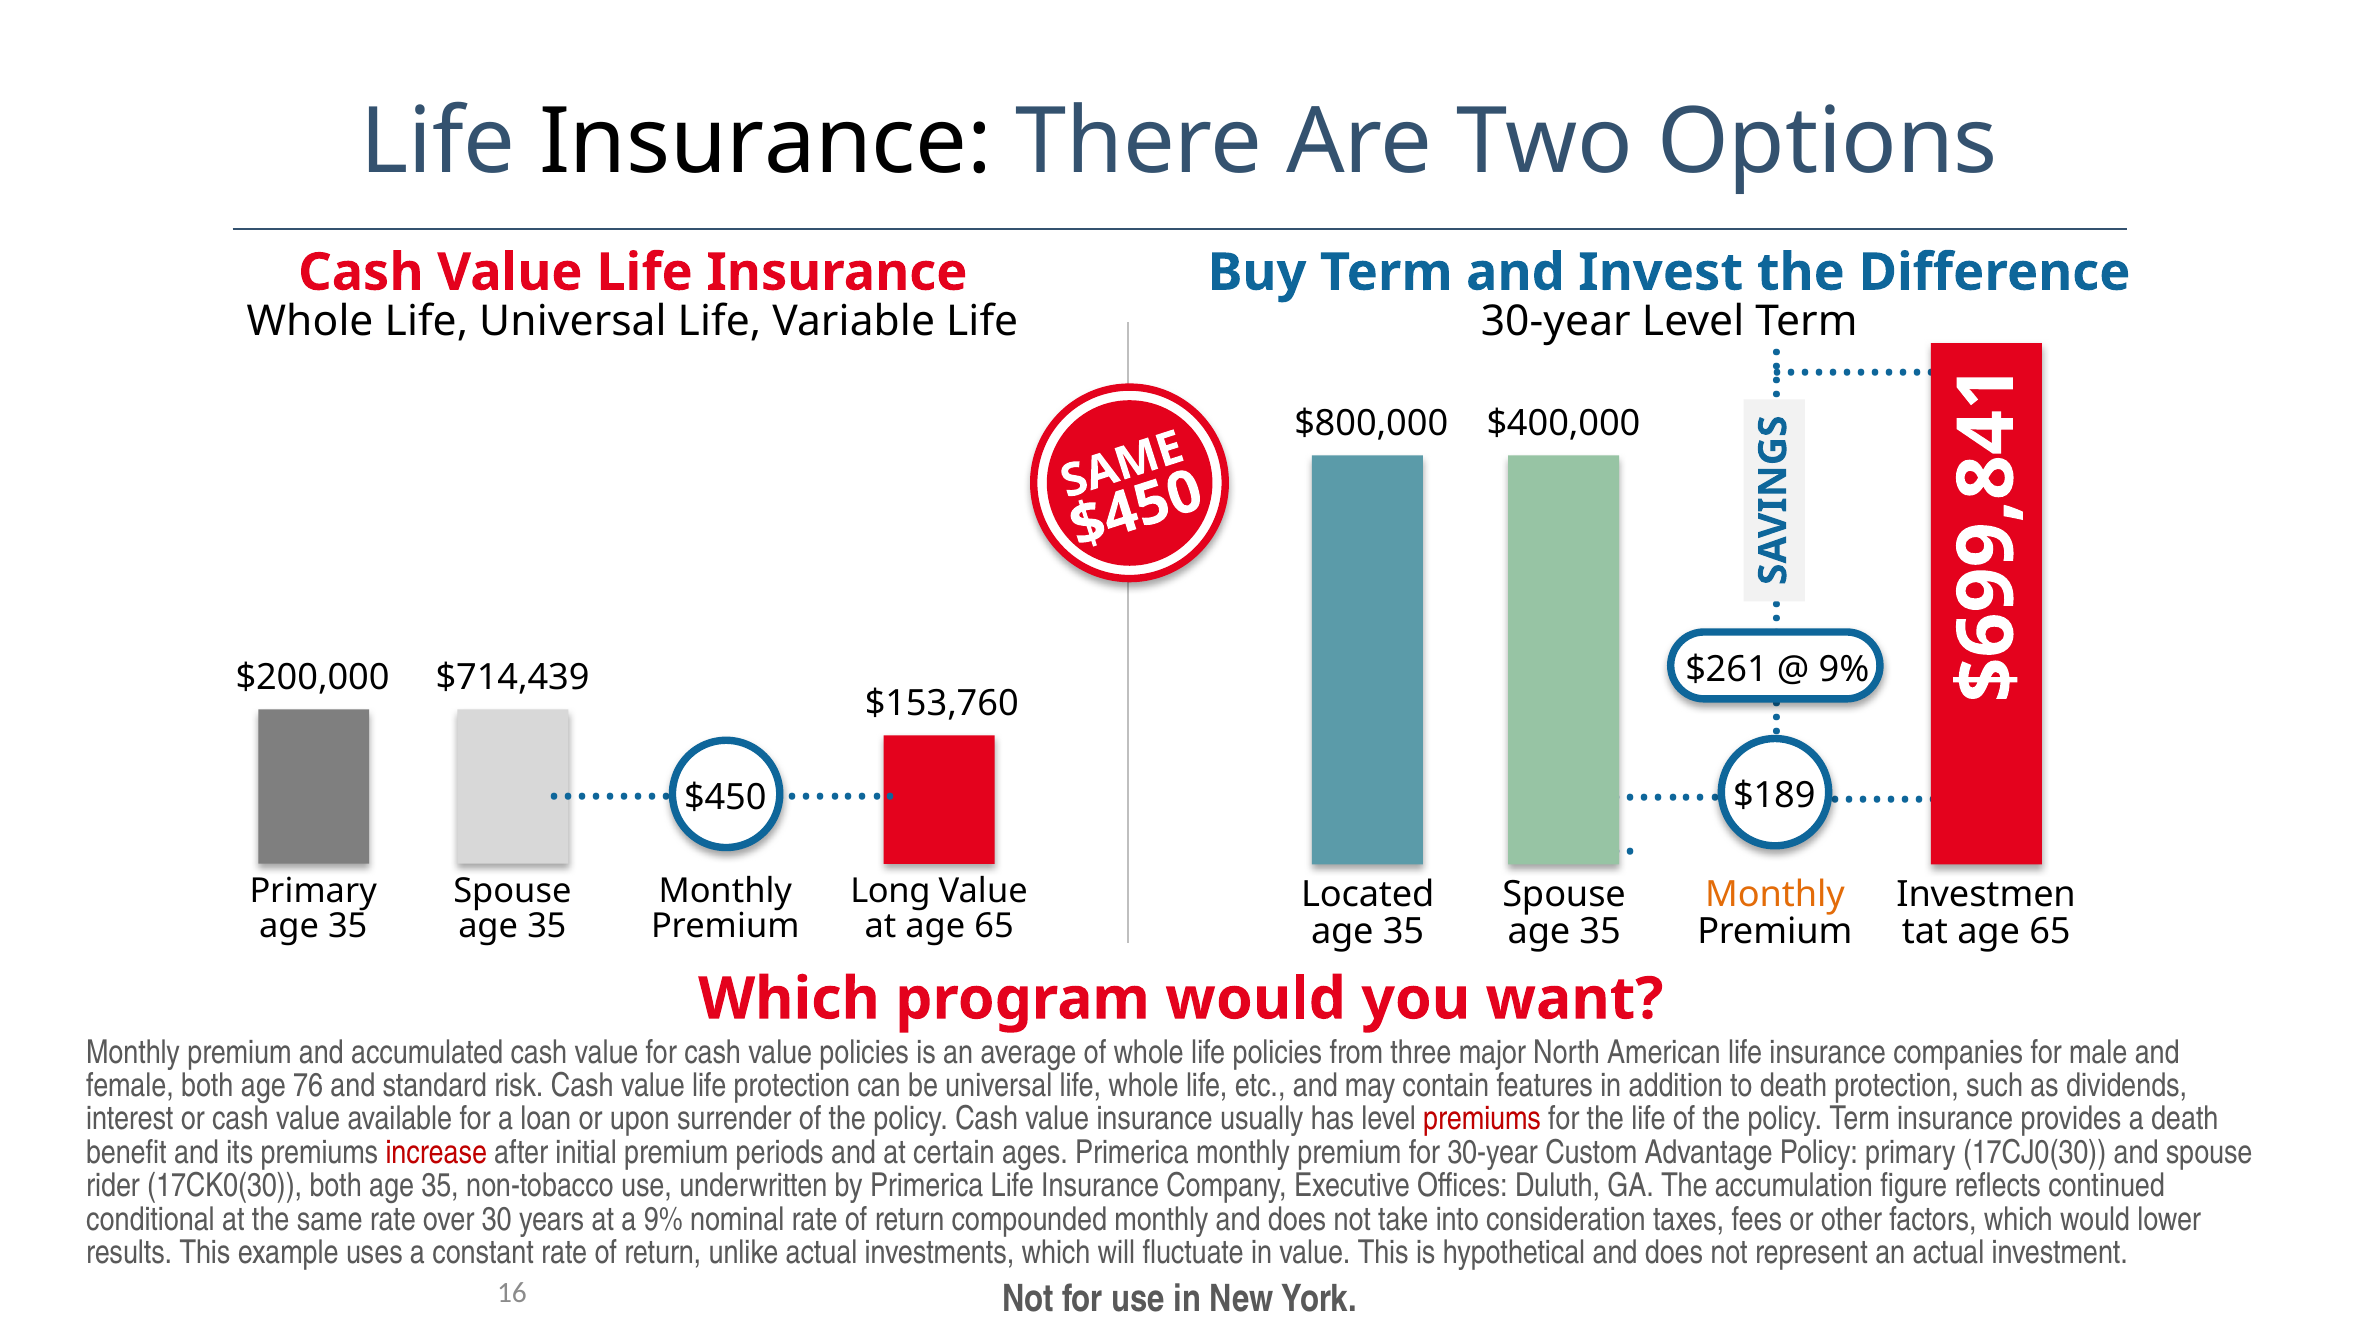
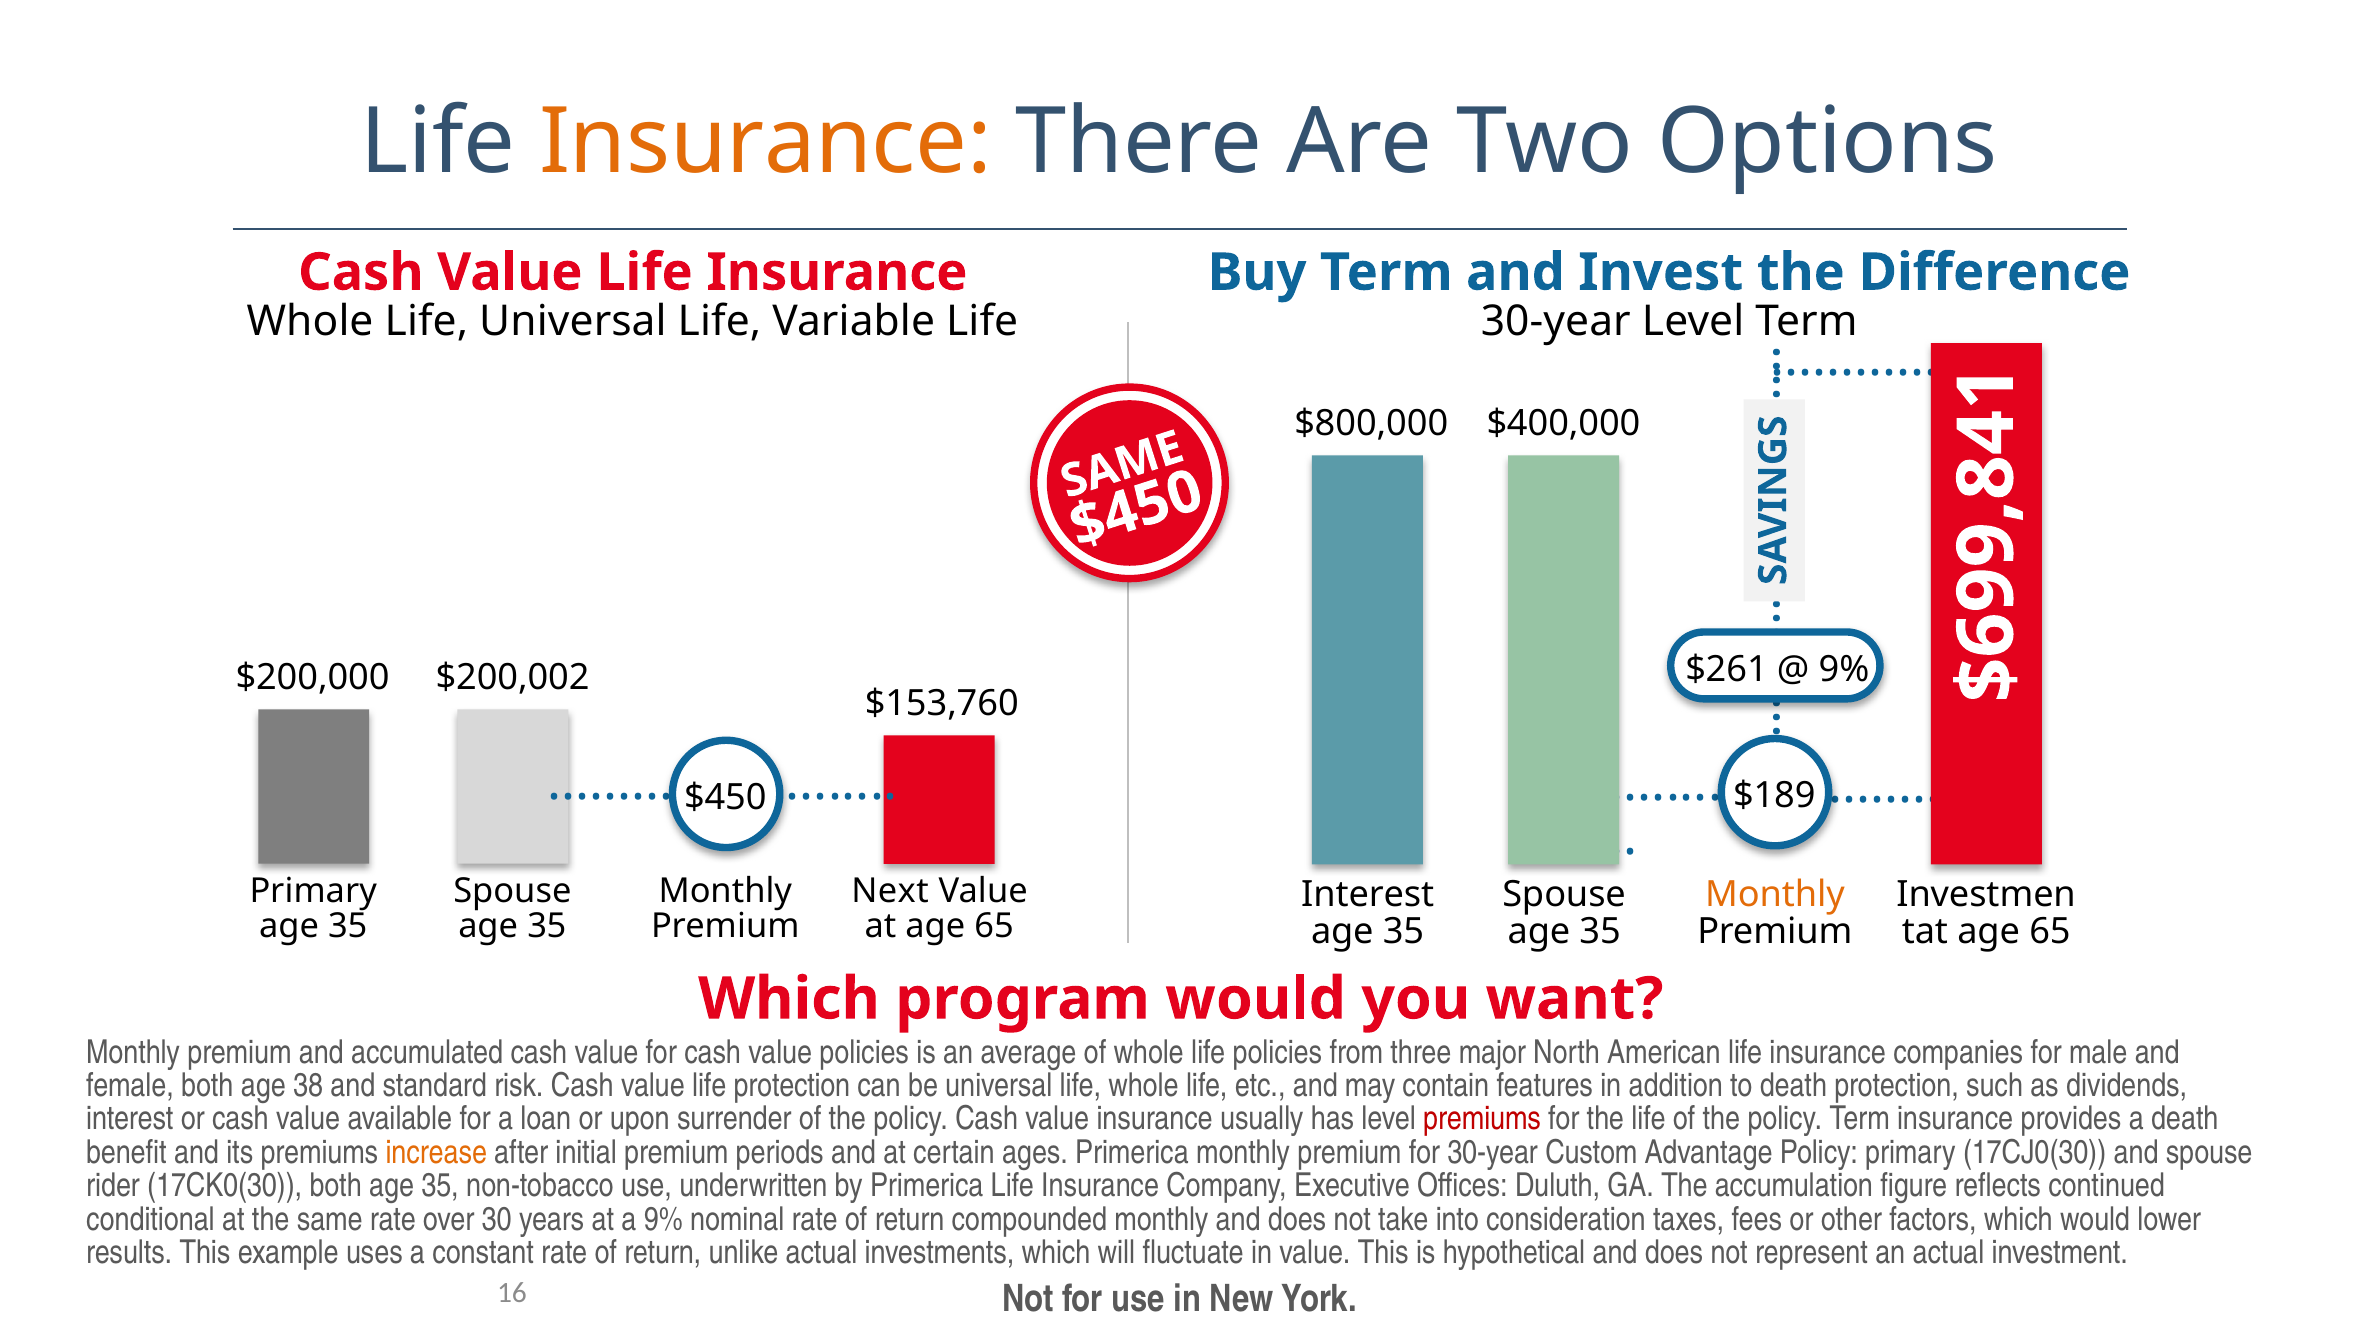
Insurance at (766, 142) colour: black -> orange
$714,439: $714,439 -> $200,002
Long: Long -> Next
Located at (1368, 895): Located -> Interest
76: 76 -> 38
increase colour: red -> orange
